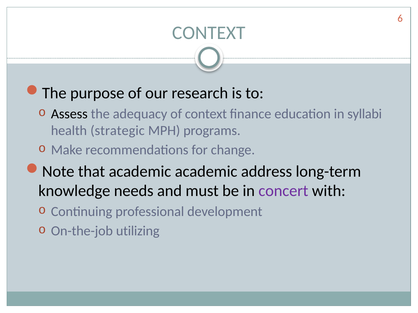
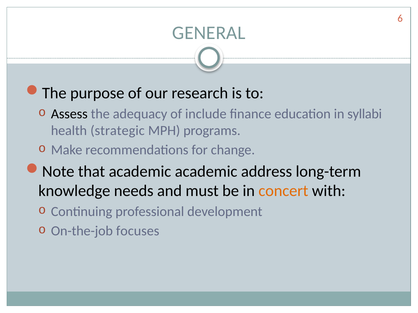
CONTEXT at (209, 33): CONTEXT -> GENERAL
of context: context -> include
concert colour: purple -> orange
utilizing: utilizing -> focuses
